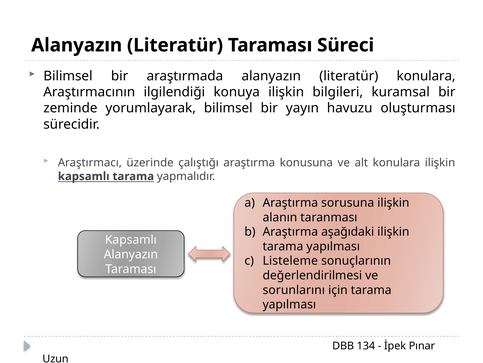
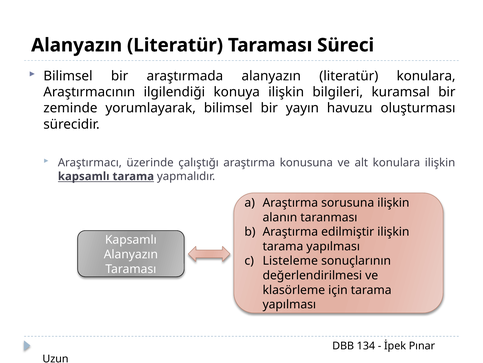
aşağıdaki: aşağıdaki -> edilmiştir
sorunlarını: sorunlarını -> klasörleme
